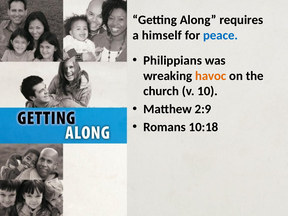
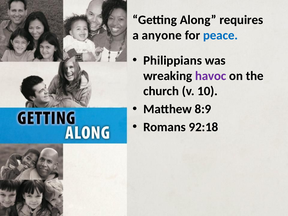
himself: himself -> anyone
havoc colour: orange -> purple
2:9: 2:9 -> 8:9
10:18: 10:18 -> 92:18
